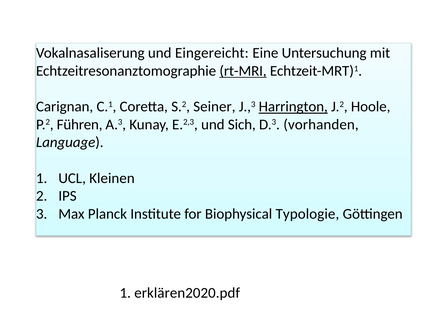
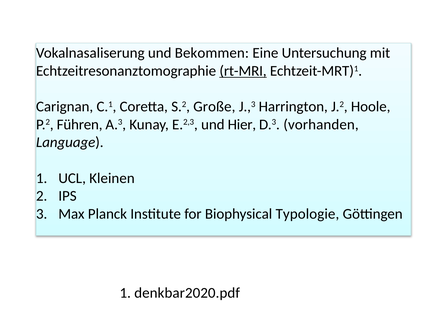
Eingereicht: Eingereicht -> Bekommen
Seiner: Seiner -> Große
Harrington underline: present -> none
Sich: Sich -> Hier
erklären2020.pdf: erklären2020.pdf -> denkbar2020.pdf
